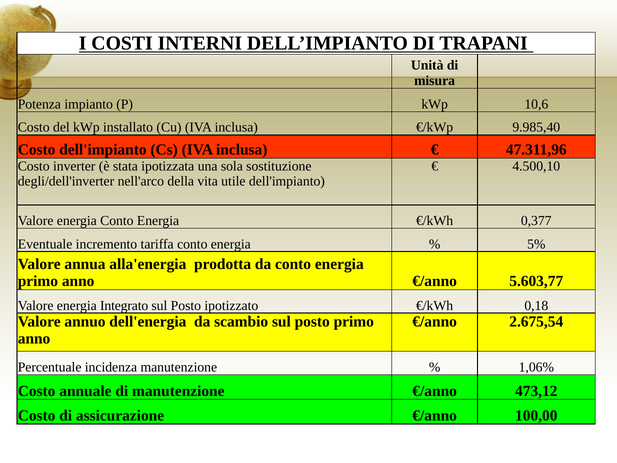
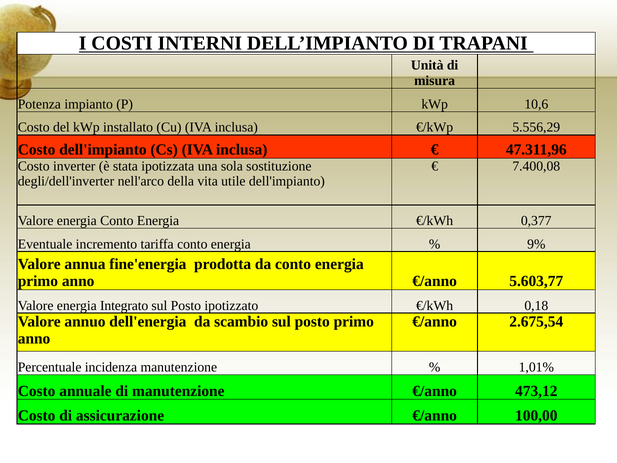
9.985,40: 9.985,40 -> 5.556,29
4.500,10: 4.500,10 -> 7.400,08
5%: 5% -> 9%
alla'energia: alla'energia -> fine'energia
1,06%: 1,06% -> 1,01%
